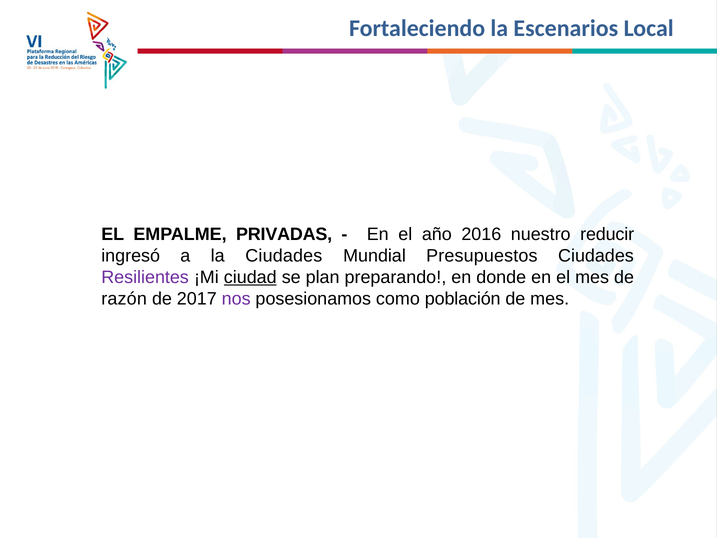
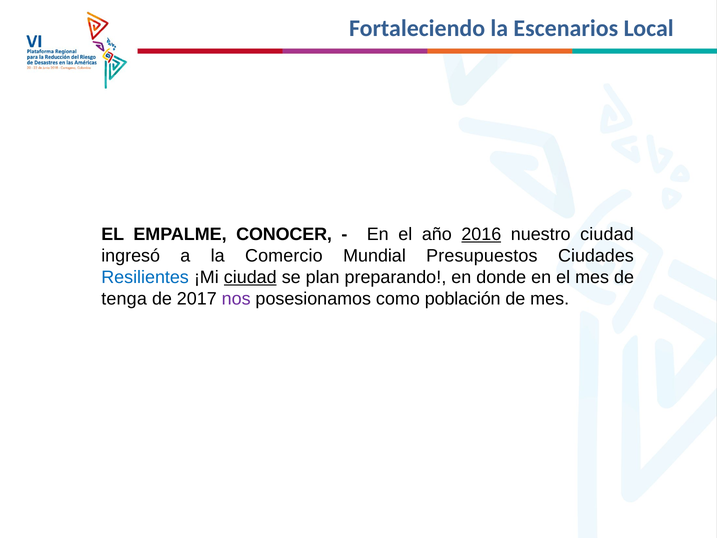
PRIVADAS: PRIVADAS -> CONOCER
2016 underline: none -> present
nuestro reducir: reducir -> ciudad
la Ciudades: Ciudades -> Comercio
Resilientes colour: purple -> blue
razón: razón -> tenga
